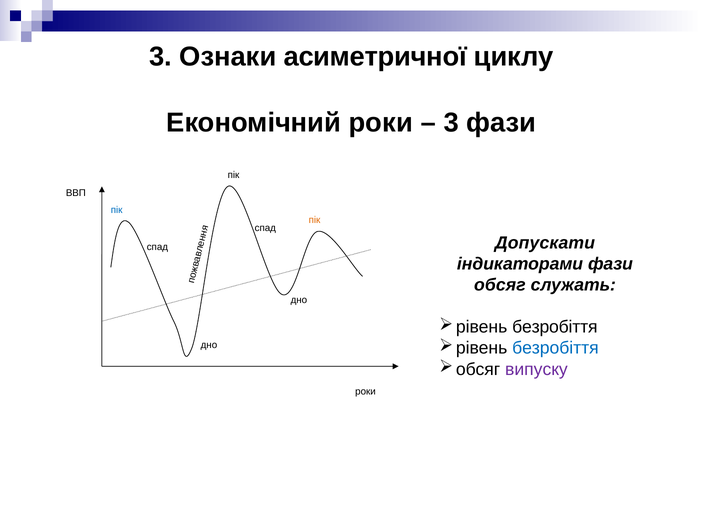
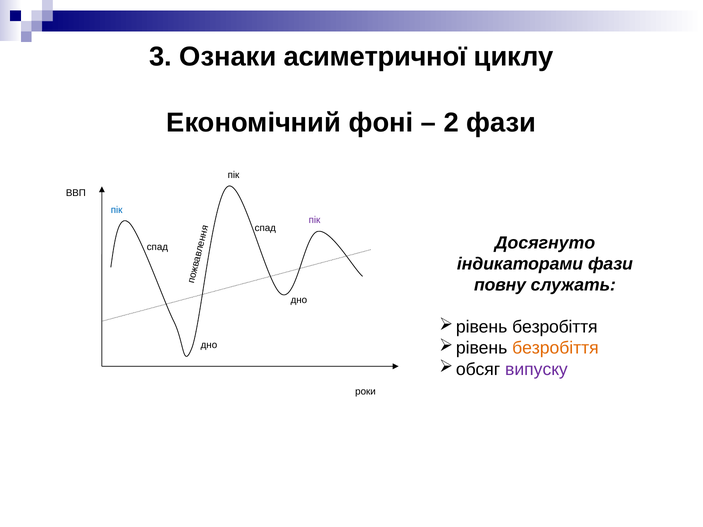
Економічний роки: роки -> фоні
3 at (451, 123): 3 -> 2
пік at (315, 220) colour: orange -> purple
Допускати: Допускати -> Досягнуто
обсяг: обсяг -> повну
безробіття at (555, 348) colour: blue -> orange
